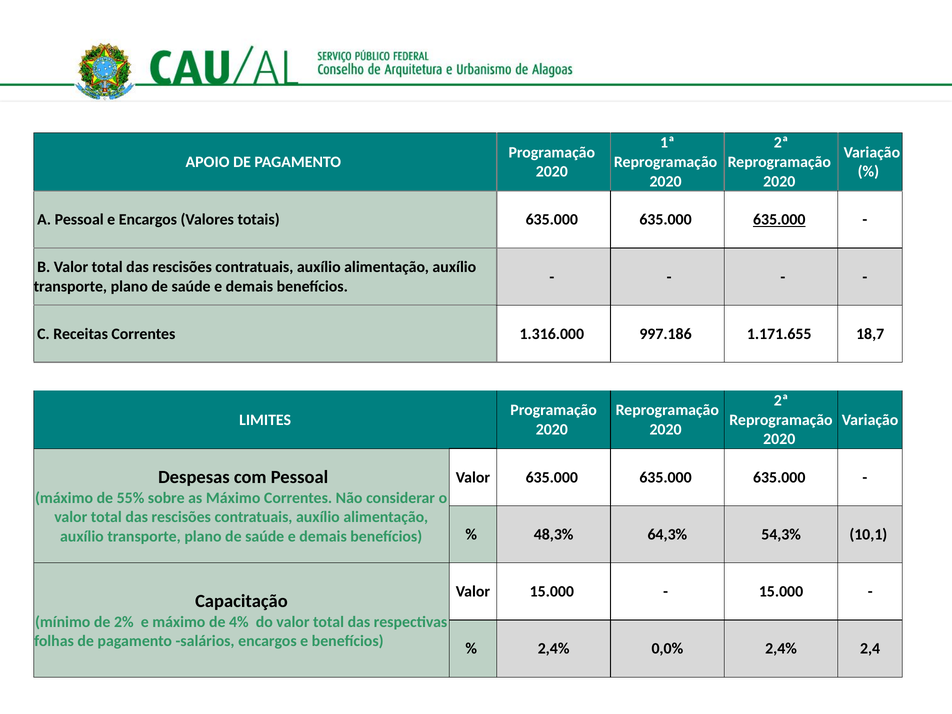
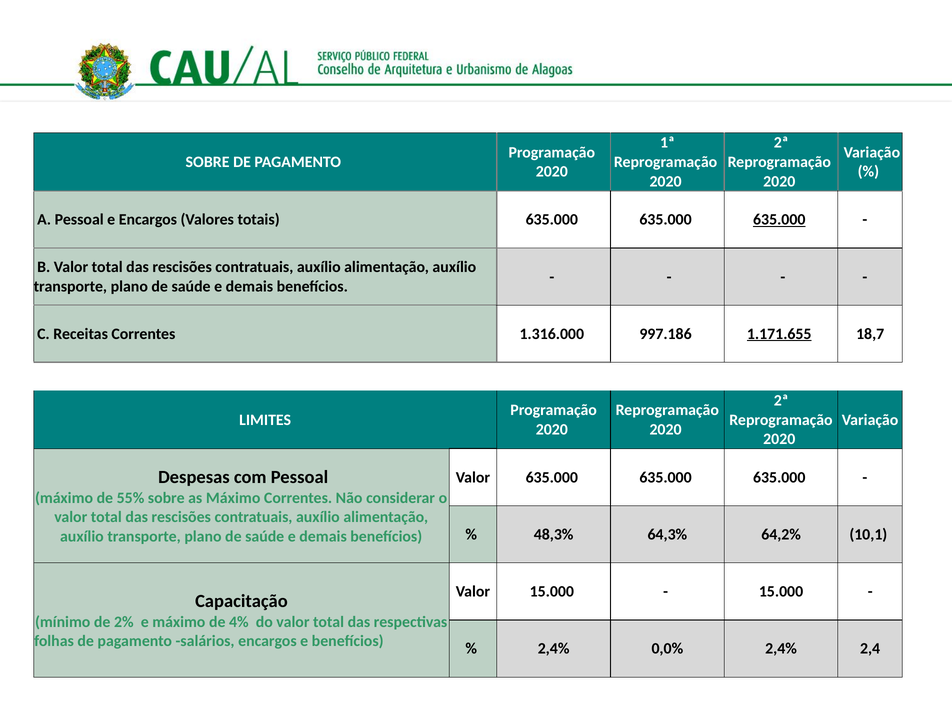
APOIO at (208, 162): APOIO -> SOBRE
1.171.655 underline: none -> present
54,3%: 54,3% -> 64,2%
